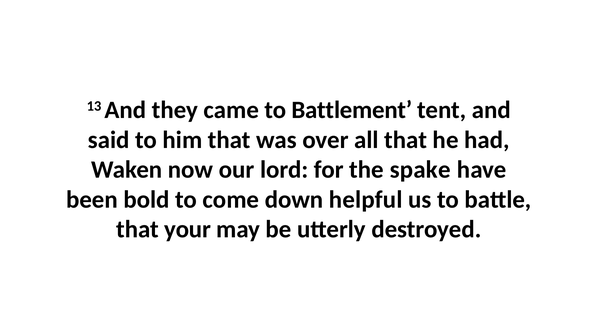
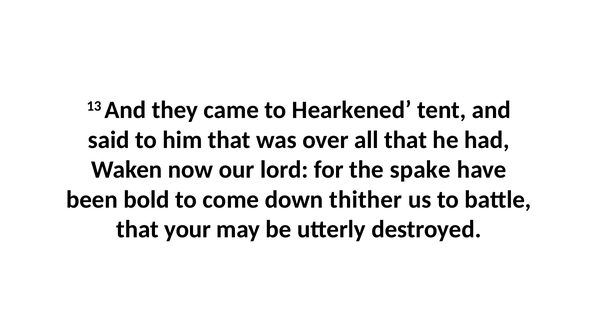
Battlement: Battlement -> Hearkened
helpful: helpful -> thither
